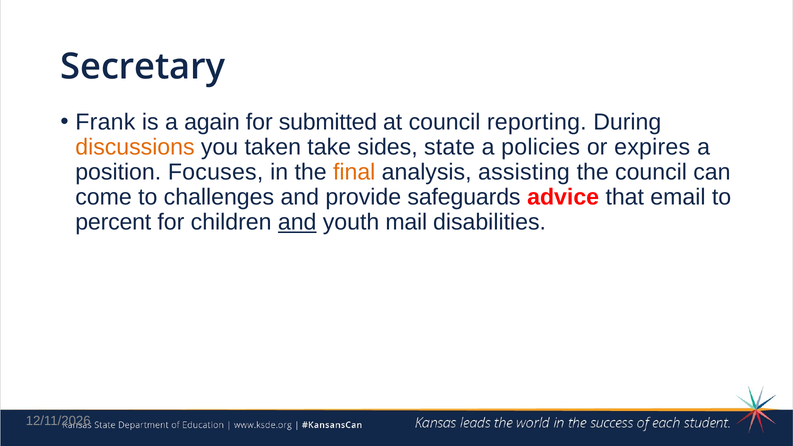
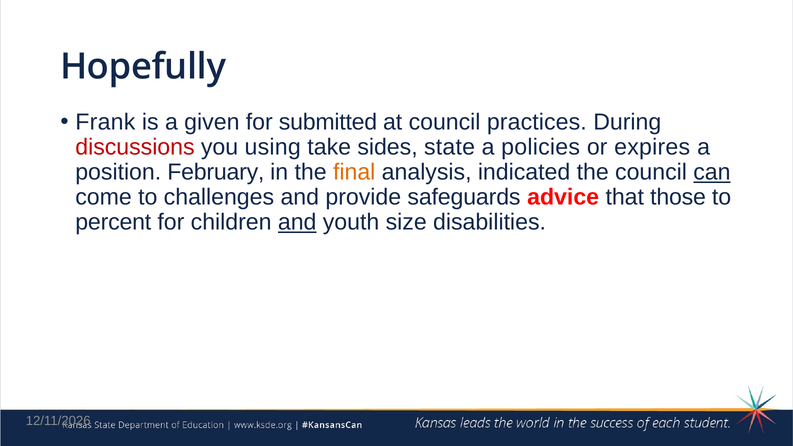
Secretary: Secretary -> Hopefully
again: again -> given
reporting: reporting -> practices
discussions colour: orange -> red
taken: taken -> using
Focuses: Focuses -> February
assisting: assisting -> indicated
can underline: none -> present
email: email -> those
mail: mail -> size
